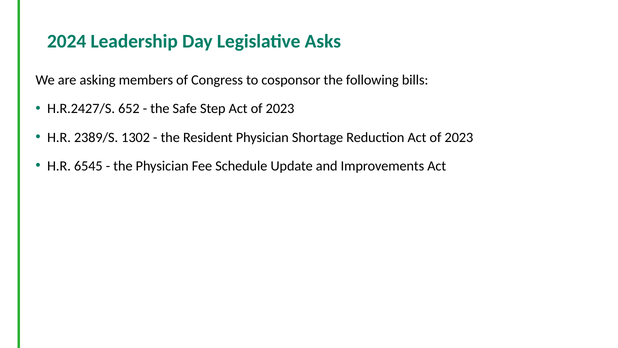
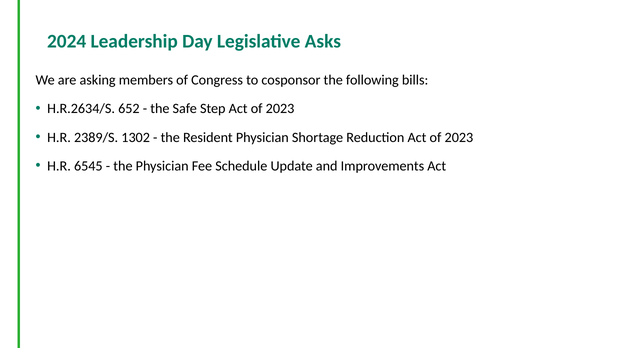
H.R.2427/S: H.R.2427/S -> H.R.2634/S
